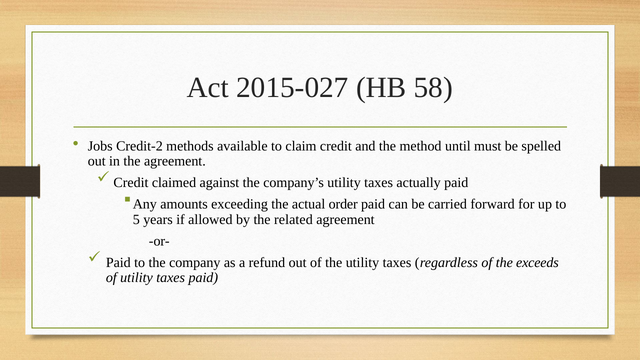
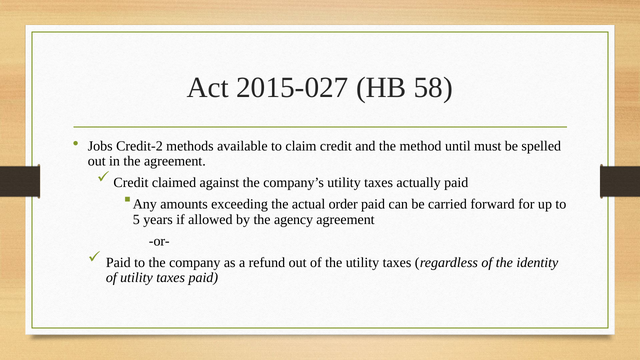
related: related -> agency
exceeds: exceeds -> identity
